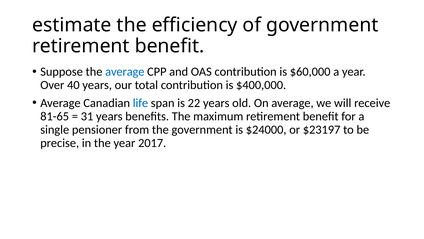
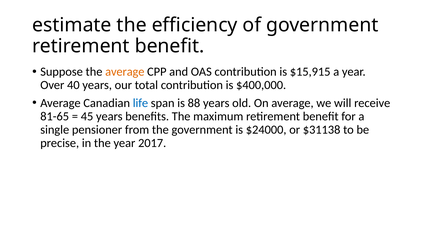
average at (125, 72) colour: blue -> orange
$60,000: $60,000 -> $15,915
22: 22 -> 88
31: 31 -> 45
$23197: $23197 -> $31138
